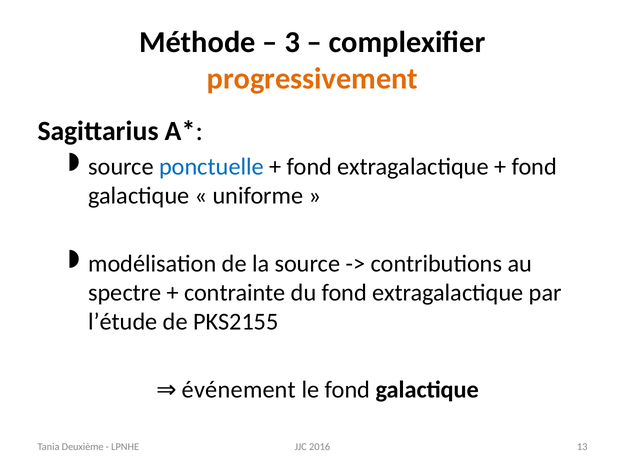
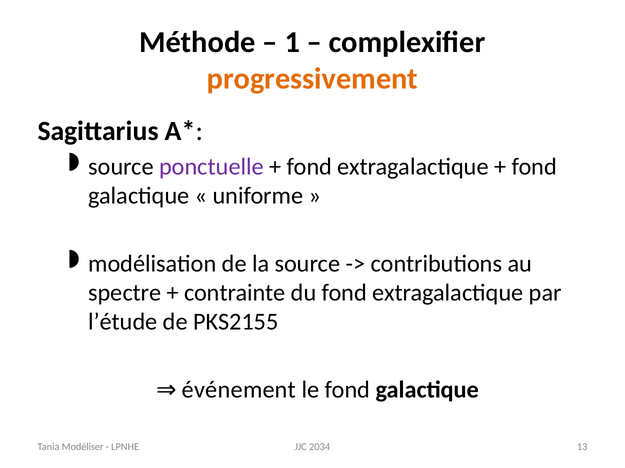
3: 3 -> 1
ponctuelle colour: blue -> purple
Deuxième: Deuxième -> Modéliser
2016: 2016 -> 2034
